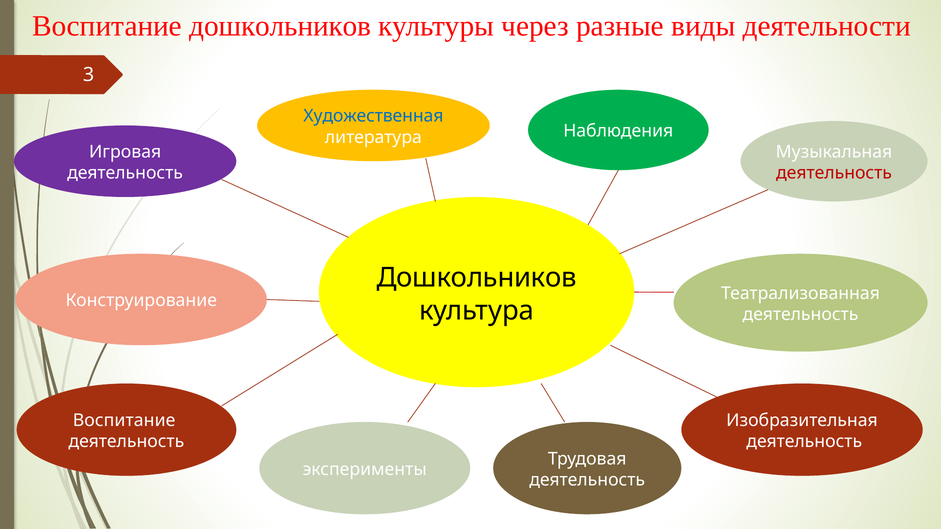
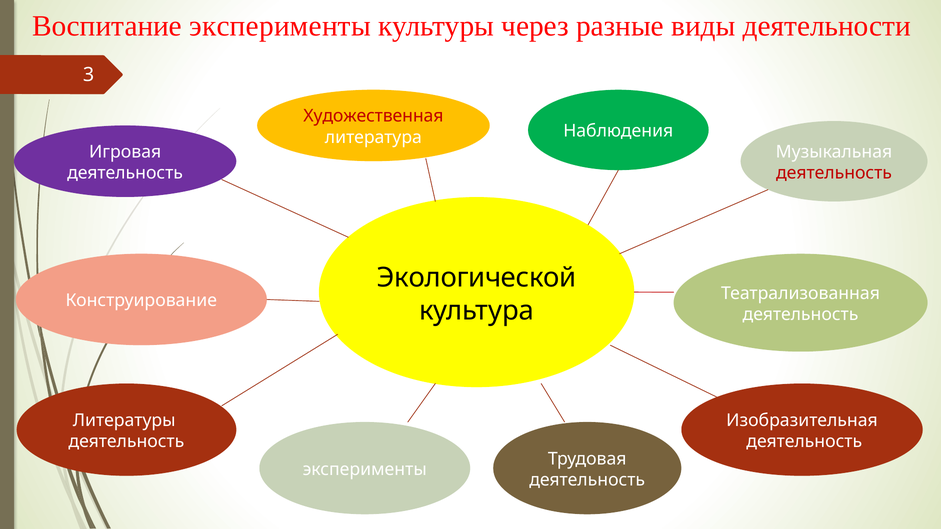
Воспитание дошкольников: дошкольников -> эксперименты
Художественная colour: blue -> red
Дошкольников at (477, 278): Дошкольников -> Экологической
Воспитание at (124, 421): Воспитание -> Литературы
